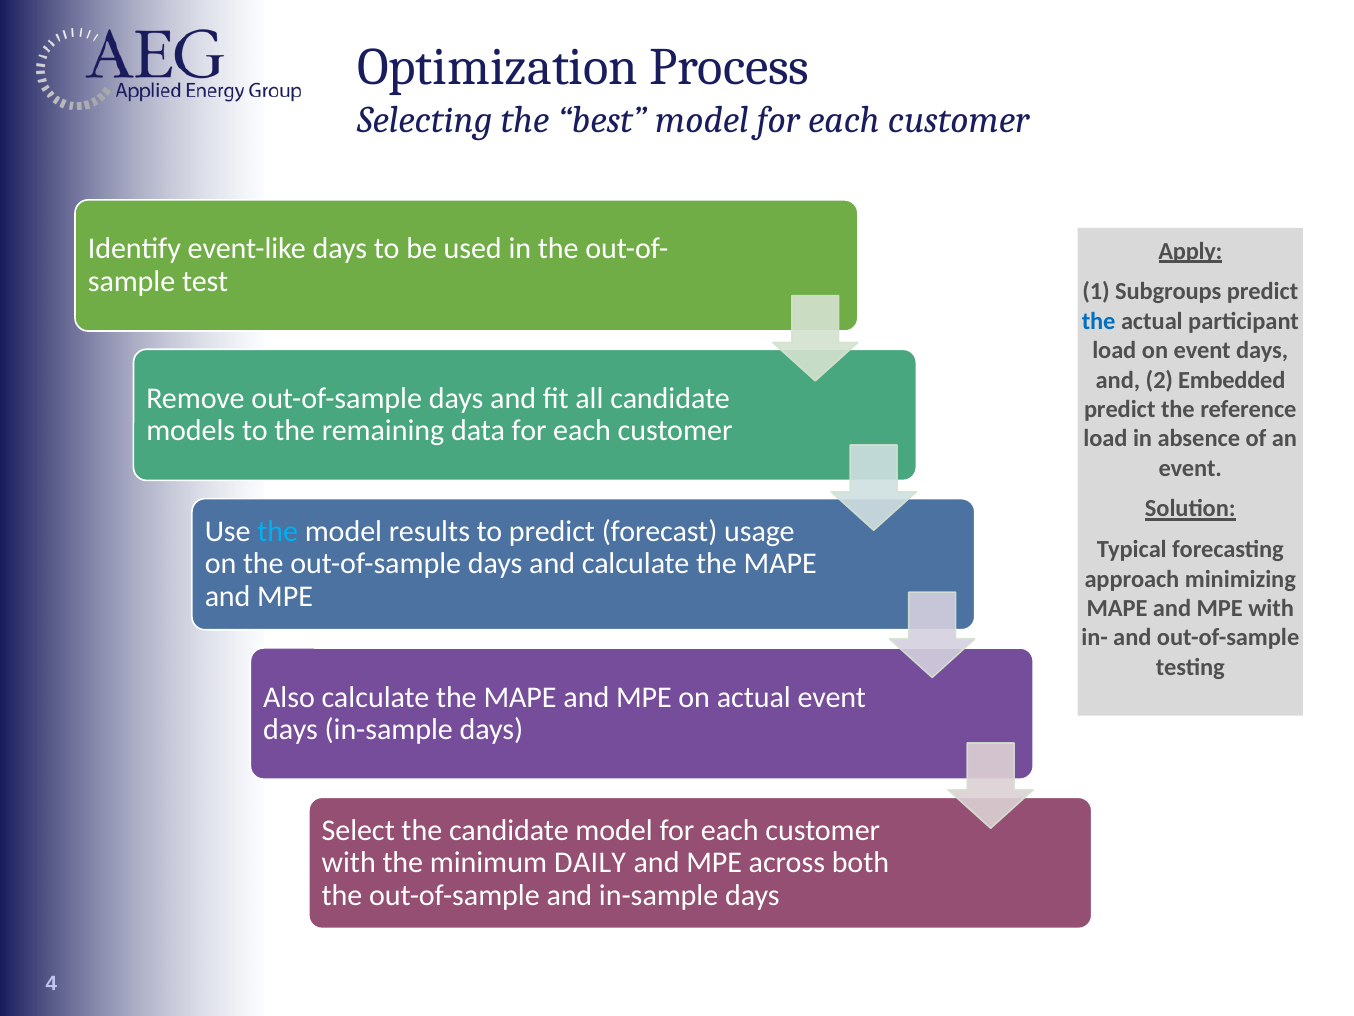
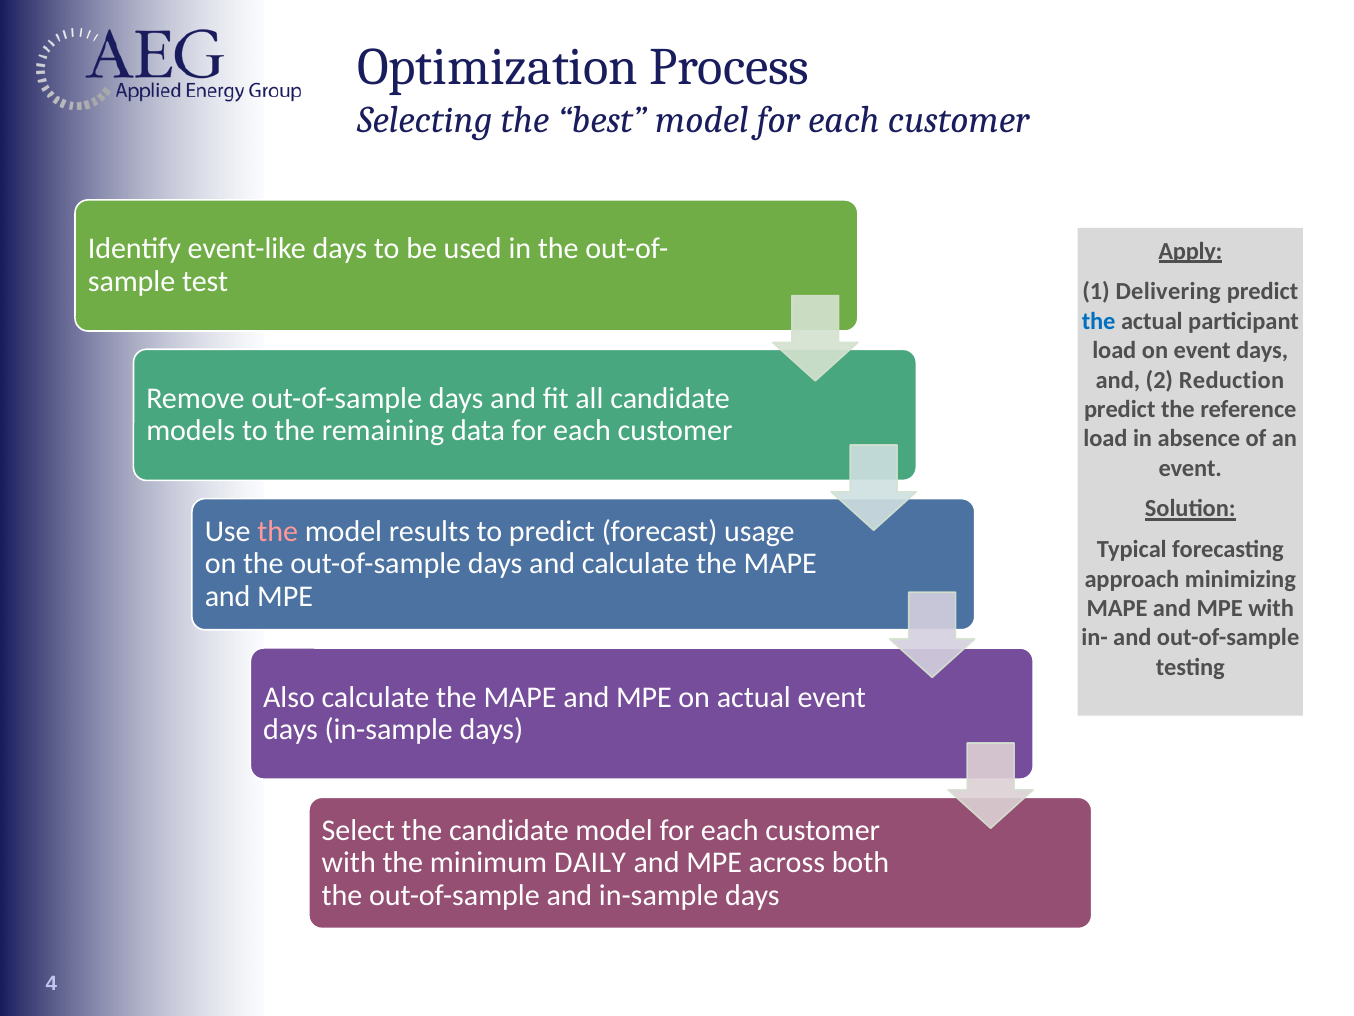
Subgroups: Subgroups -> Delivering
Embedded: Embedded -> Reduction
the at (278, 531) colour: light blue -> pink
